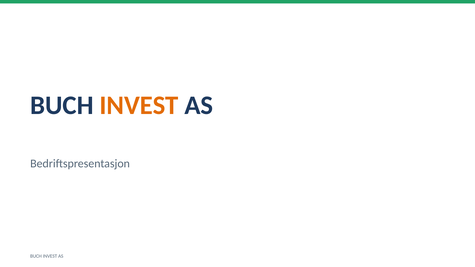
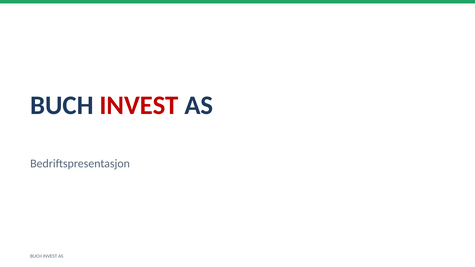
INVEST at (139, 105) colour: orange -> red
